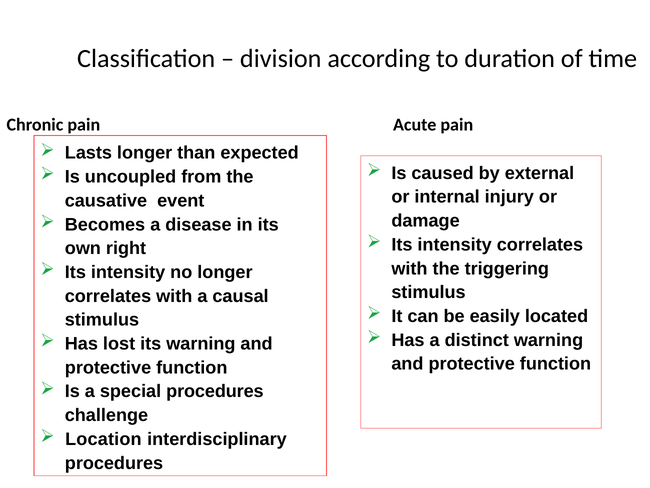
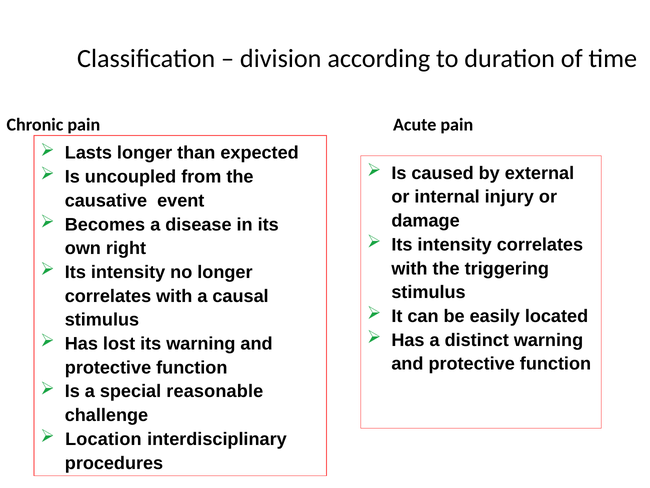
special procedures: procedures -> reasonable
